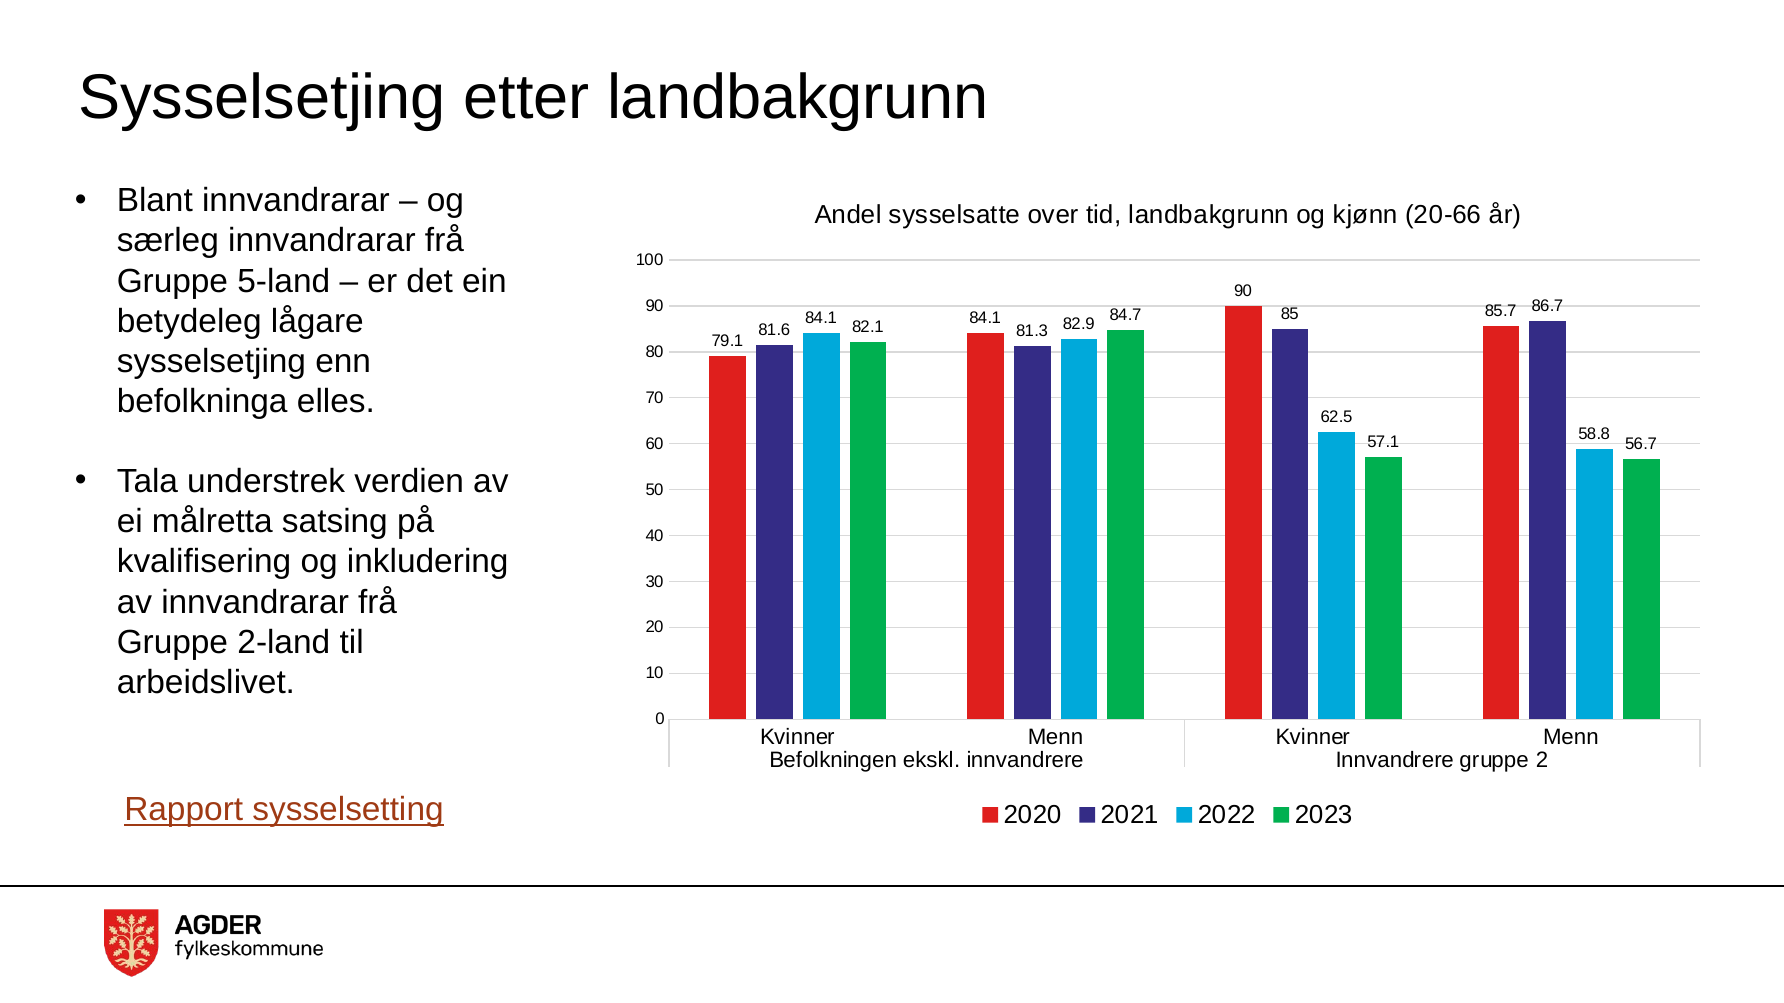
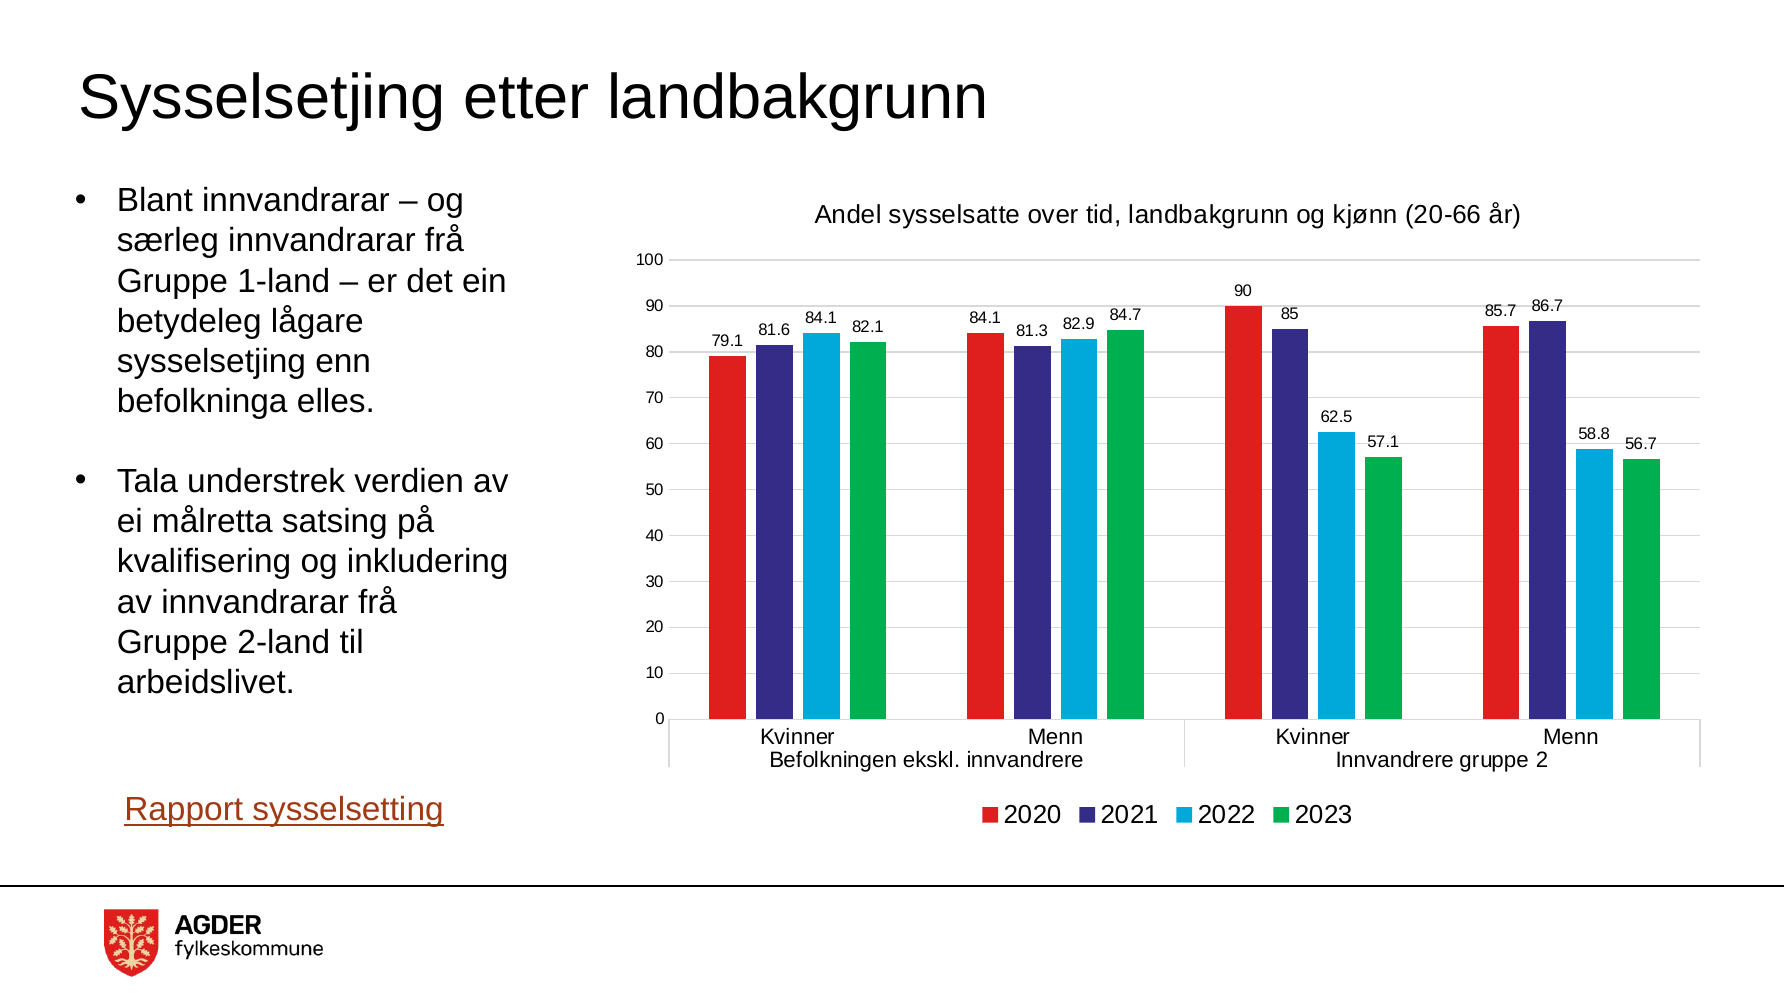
5-land: 5-land -> 1-land
